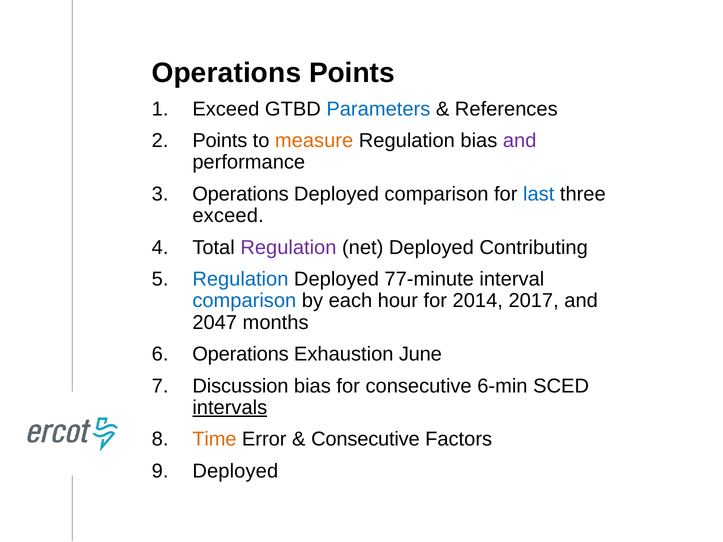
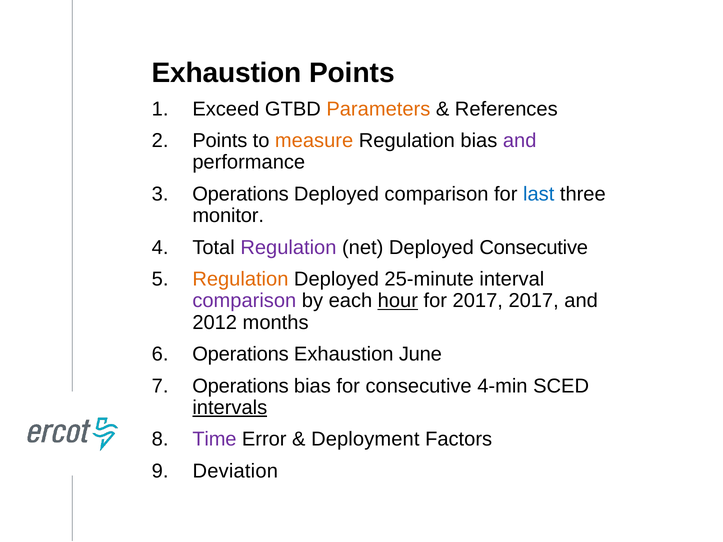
Operations at (226, 73): Operations -> Exhaustion
Parameters colour: blue -> orange
exceed at (228, 216): exceed -> monitor
Deployed Contributing: Contributing -> Consecutive
Regulation at (240, 279) colour: blue -> orange
77-minute: 77-minute -> 25-minute
comparison at (244, 301) colour: blue -> purple
hour underline: none -> present
for 2014: 2014 -> 2017
2047: 2047 -> 2012
Discussion at (240, 386): Discussion -> Operations
6-min: 6-min -> 4-min
Time colour: orange -> purple
Consecutive at (365, 440): Consecutive -> Deployment
Deployed at (235, 471): Deployed -> Deviation
